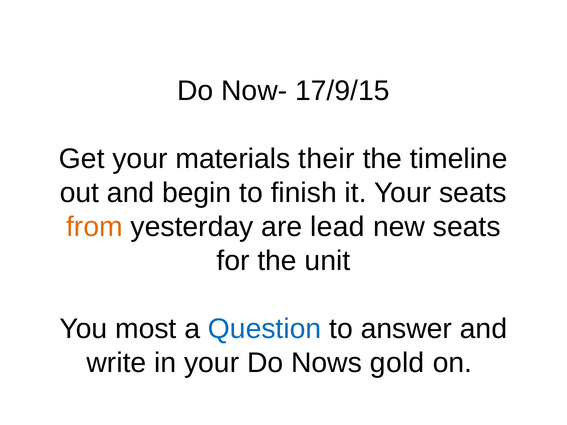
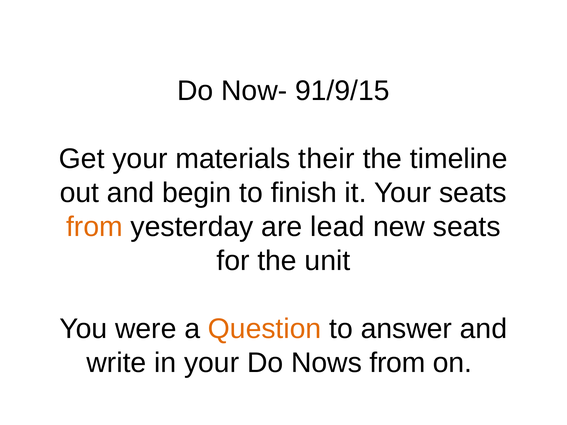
17/9/15: 17/9/15 -> 91/9/15
most: most -> were
Question colour: blue -> orange
Nows gold: gold -> from
